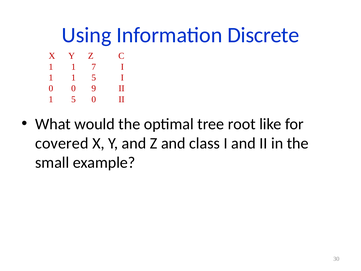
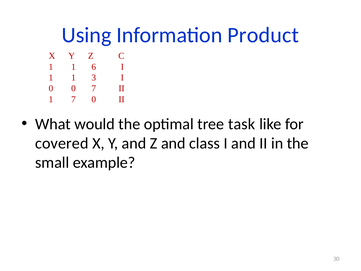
Discrete: Discrete -> Product
7: 7 -> 6
1 1 5: 5 -> 3
0 9: 9 -> 7
5 at (73, 99): 5 -> 7
root: root -> task
